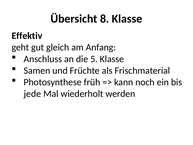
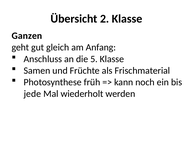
8: 8 -> 2
Effektiv: Effektiv -> Ganzen
